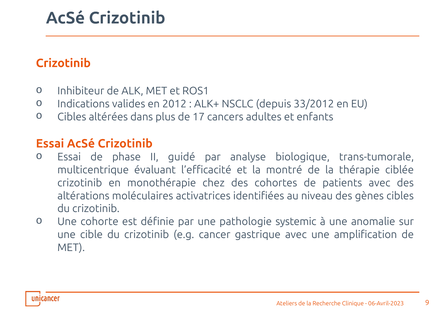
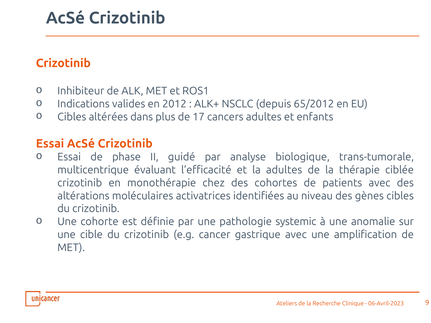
33/2012: 33/2012 -> 65/2012
la montré: montré -> adultes
